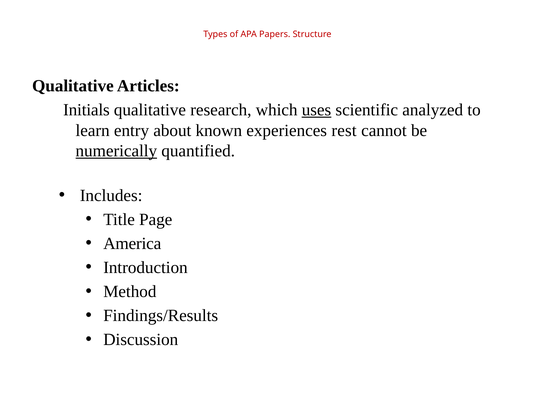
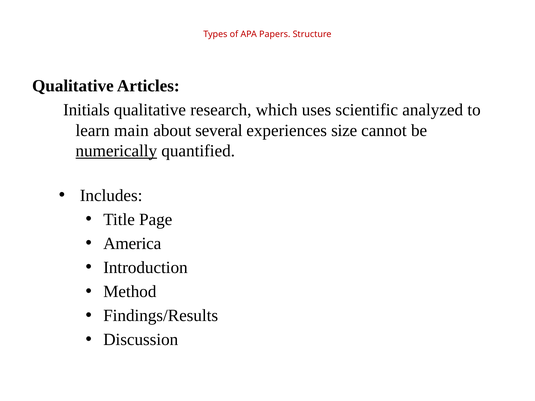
uses underline: present -> none
entry: entry -> main
known: known -> several
rest: rest -> size
